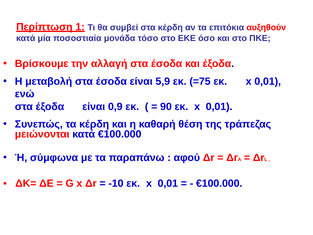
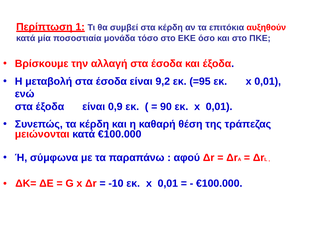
5,9: 5,9 -> 9,2
=75: =75 -> =95
